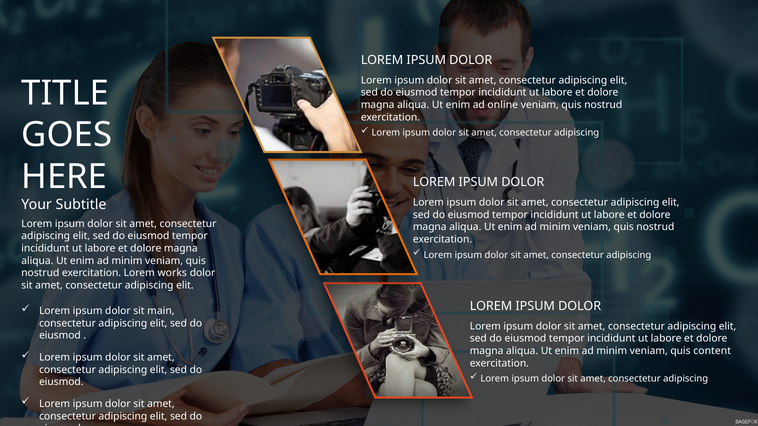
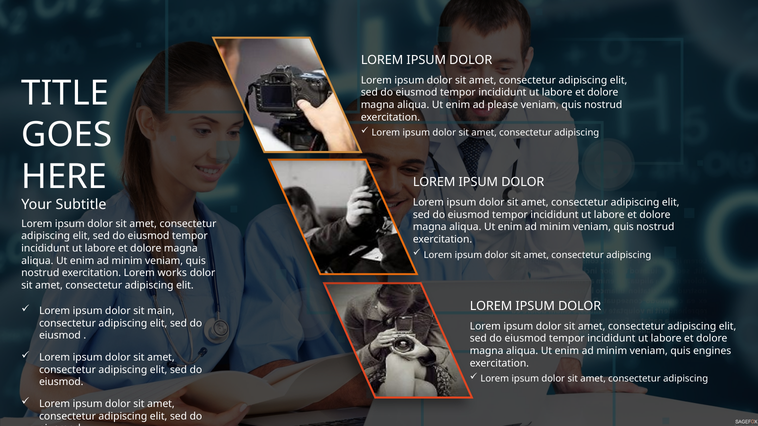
online: online -> please
content: content -> engines
